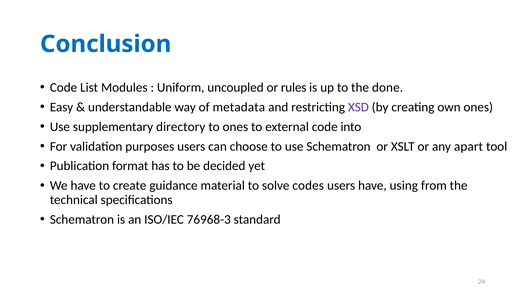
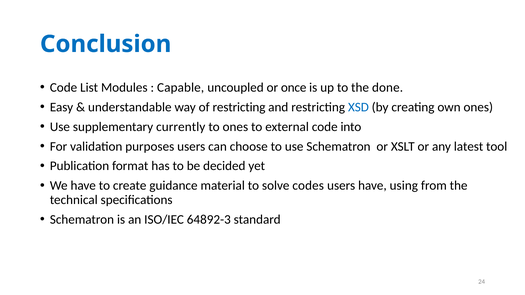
Uniform: Uniform -> Capable
rules: rules -> once
of metadata: metadata -> restricting
XSD colour: purple -> blue
directory: directory -> currently
apart: apart -> latest
76968-3: 76968-3 -> 64892-3
